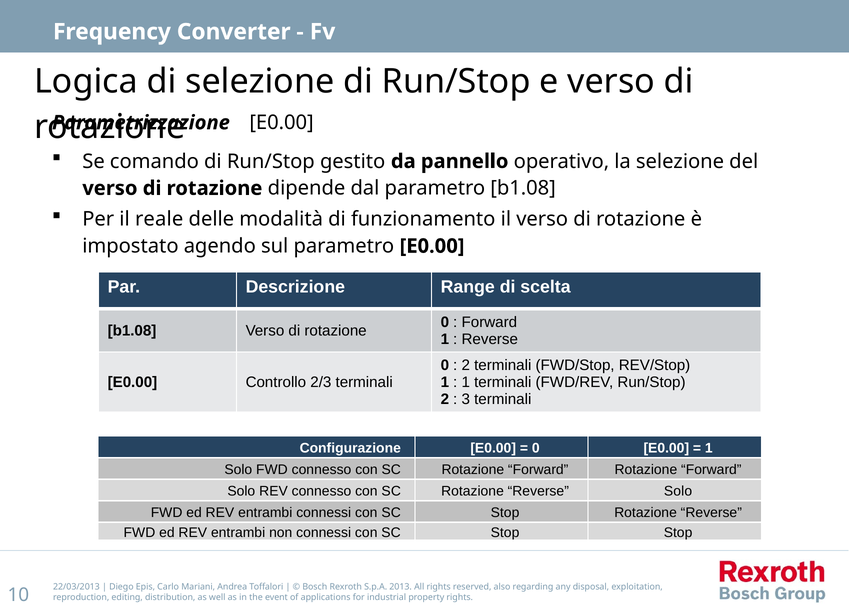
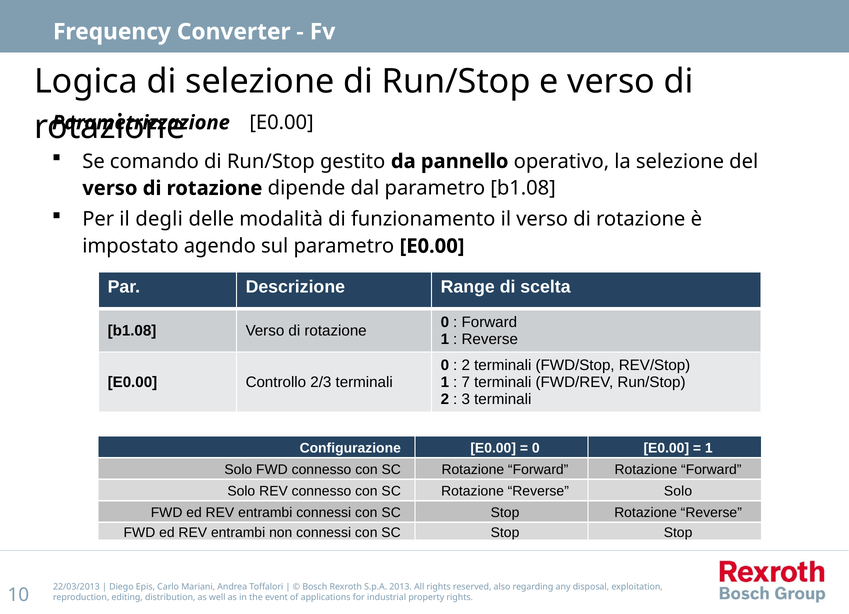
reale: reale -> degli
1 at (466, 382): 1 -> 7
